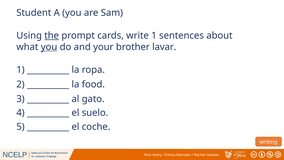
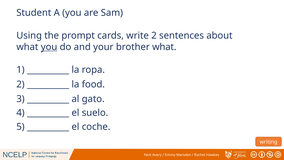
the underline: present -> none
write 1: 1 -> 2
brother lavar: lavar -> what
